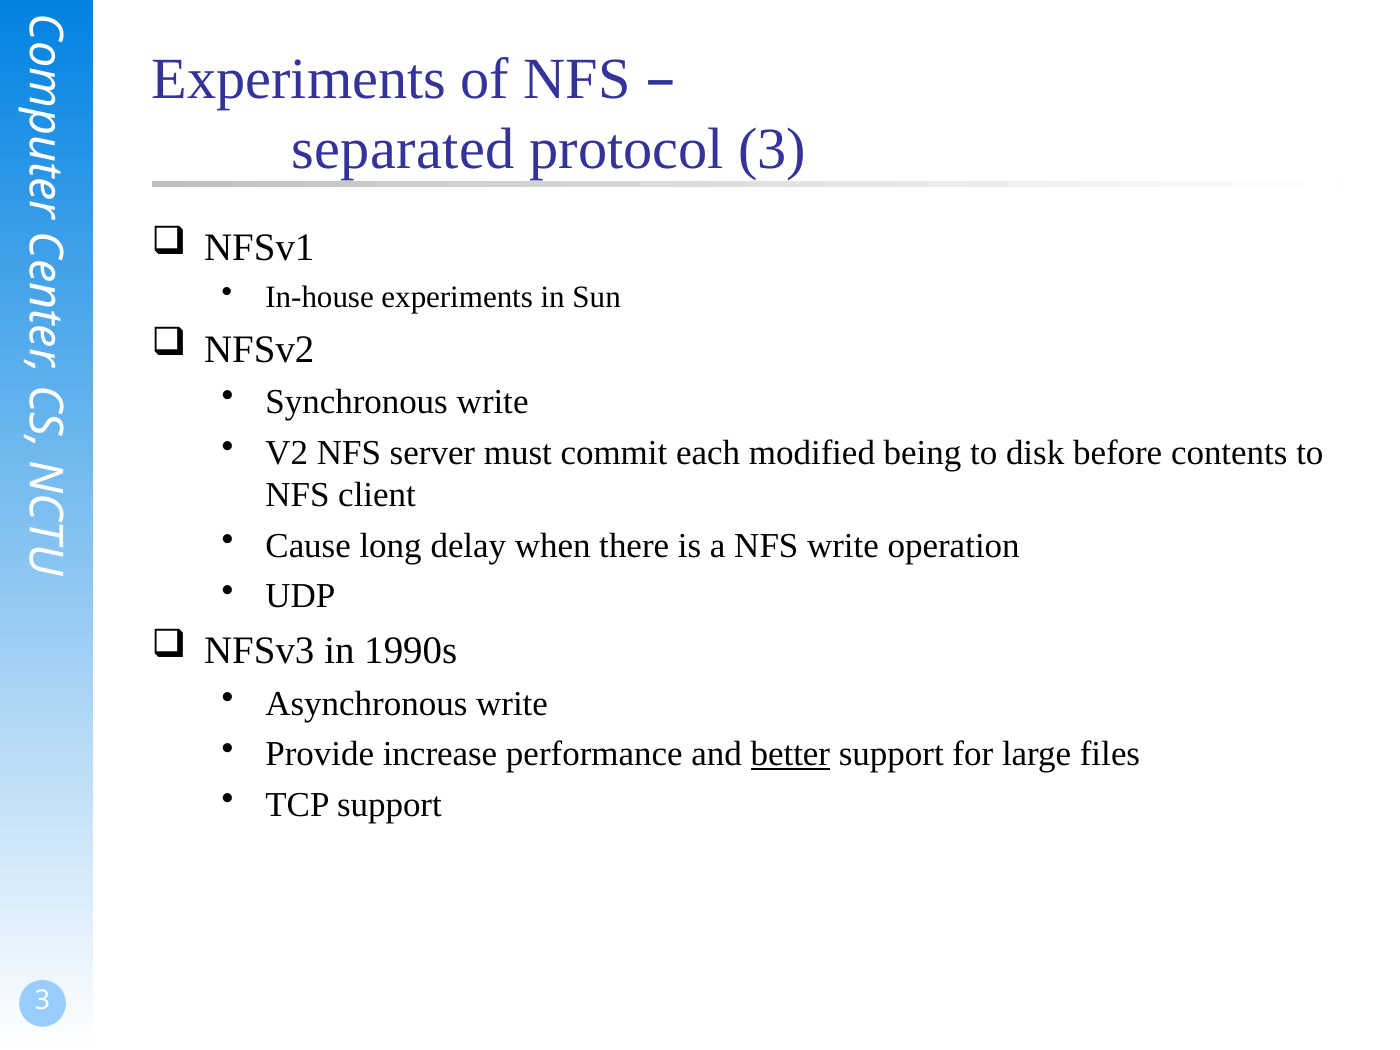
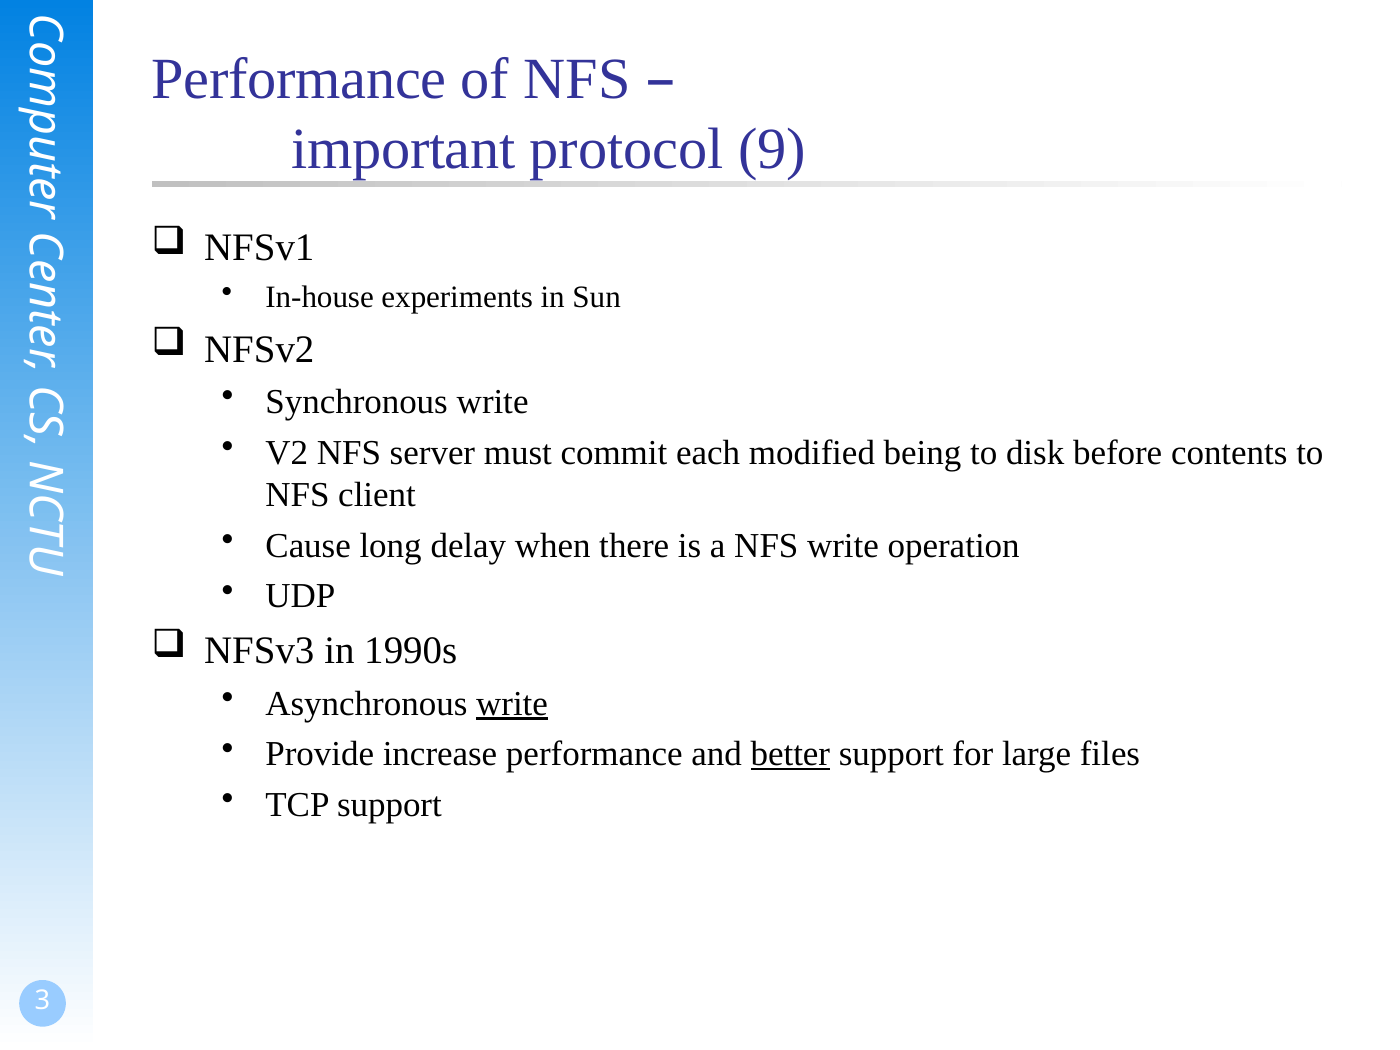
Experiments at (299, 79): Experiments -> Performance
separated: separated -> important
protocol 3: 3 -> 9
write at (512, 703) underline: none -> present
